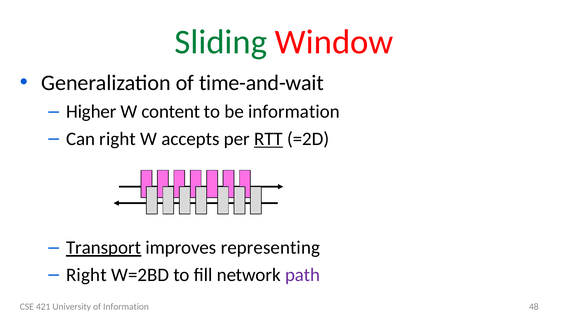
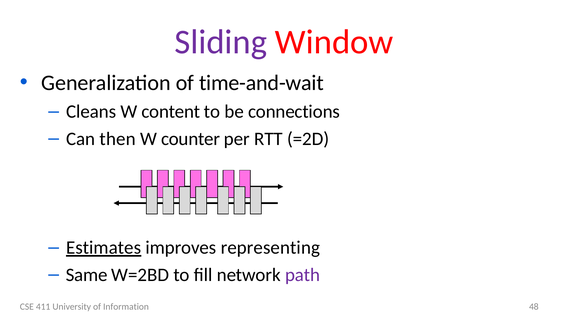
Sliding colour: green -> purple
Higher: Higher -> Cleans
be information: information -> connections
Can right: right -> then
accepts: accepts -> counter
RTT underline: present -> none
Transport: Transport -> Estimates
Right at (86, 274): Right -> Same
421: 421 -> 411
